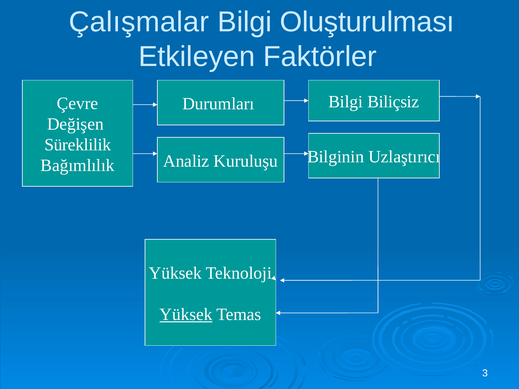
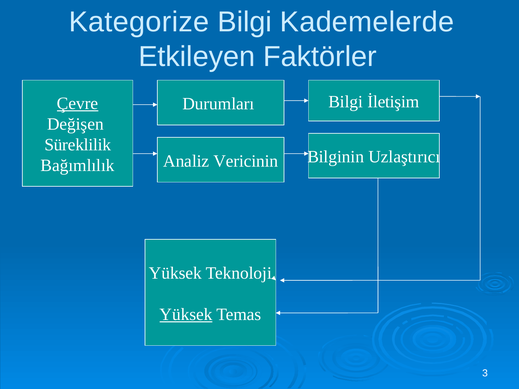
Çalışmalar: Çalışmalar -> Kategorize
Oluşturulması: Oluşturulması -> Kademelerde
Biliçsiz: Biliçsiz -> İletişim
Çevre underline: none -> present
Kuruluşu: Kuruluşu -> Vericinin
